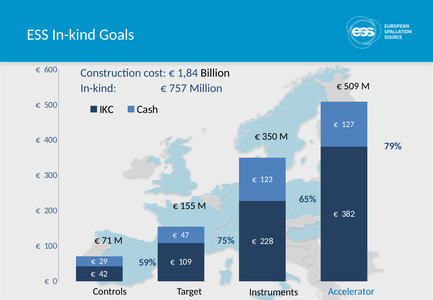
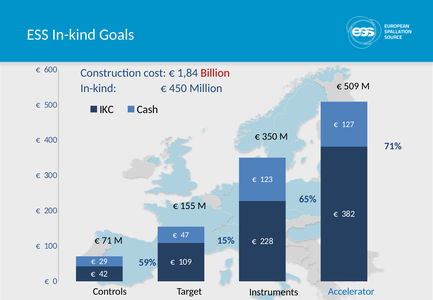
Billion colour: black -> red
757: 757 -> 450
79%: 79% -> 71%
75%: 75% -> 15%
